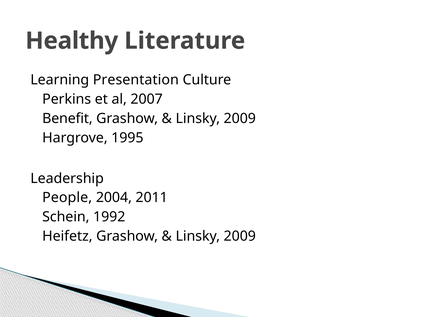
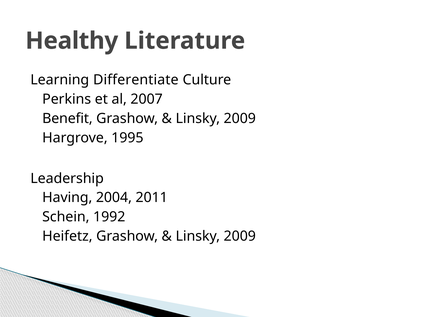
Presentation: Presentation -> Differentiate
People: People -> Having
